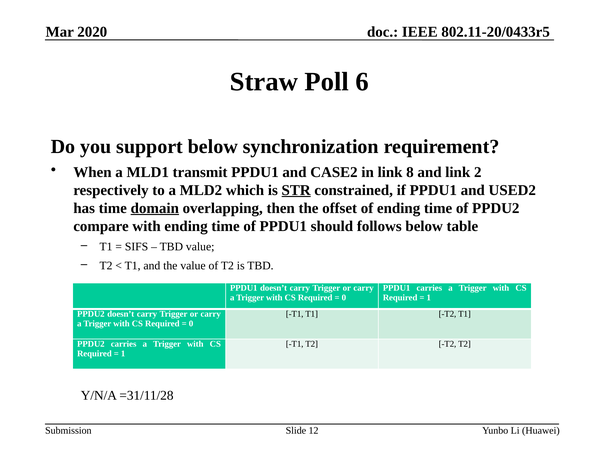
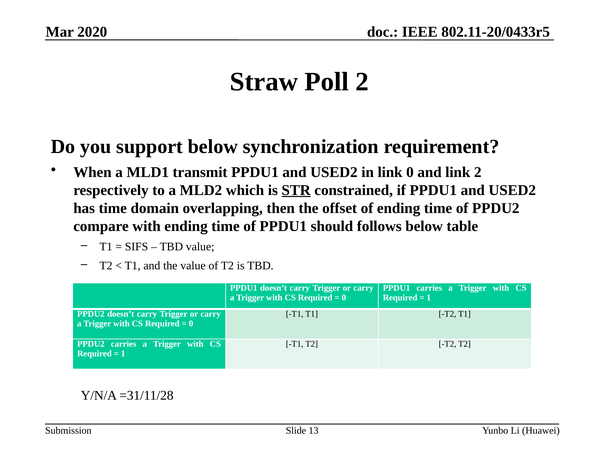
Poll 6: 6 -> 2
transmit PPDU1 and CASE2: CASE2 -> USED2
link 8: 8 -> 0
domain underline: present -> none
12: 12 -> 13
